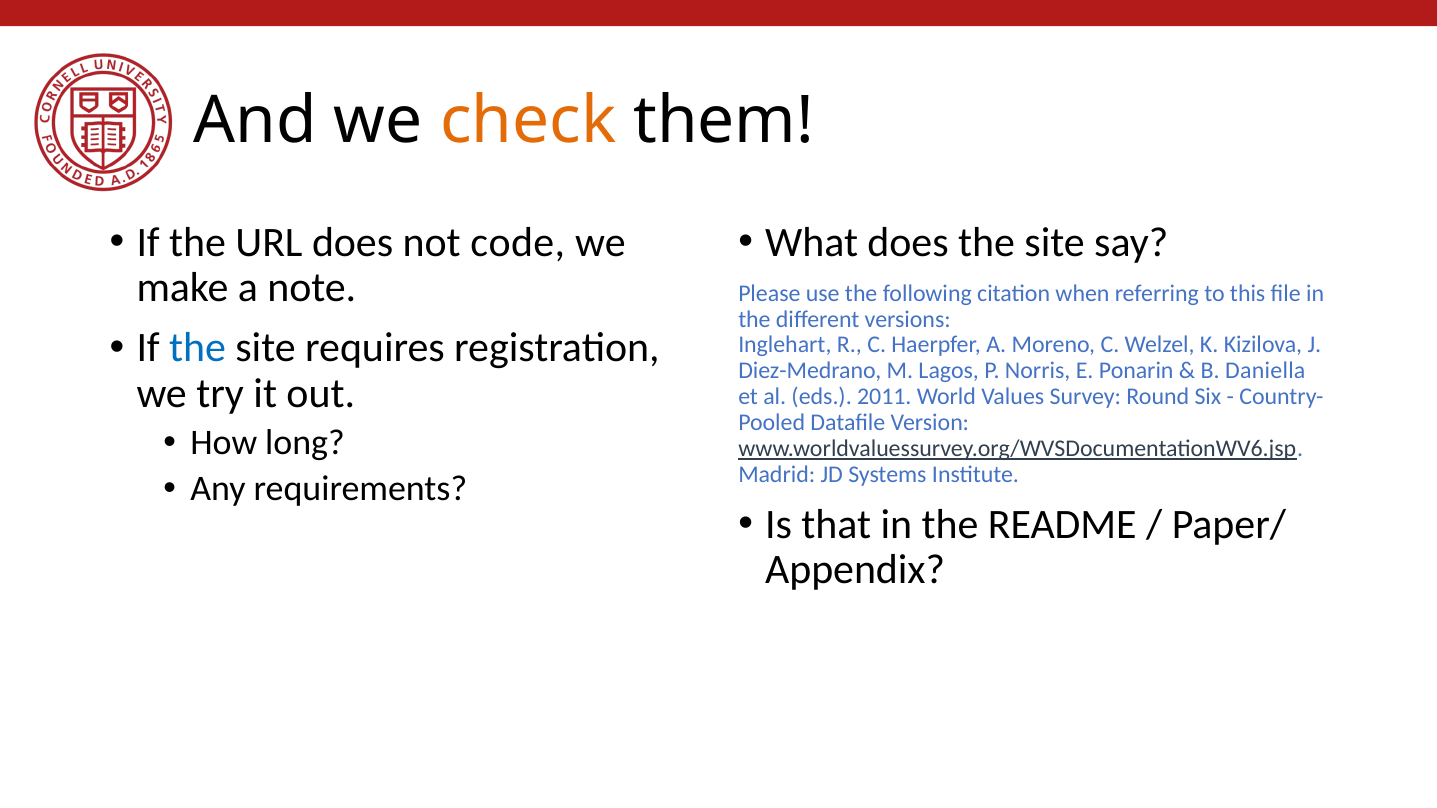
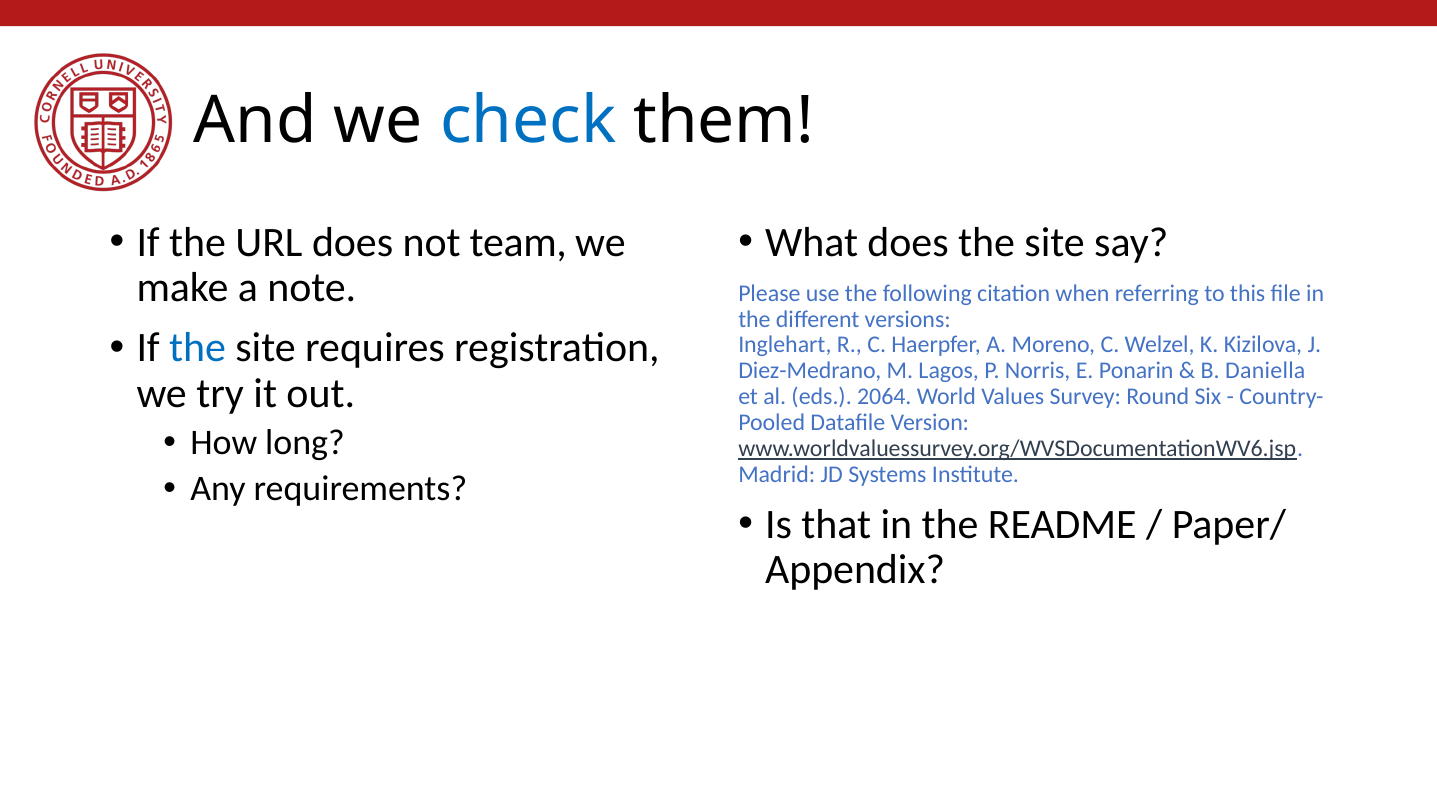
check colour: orange -> blue
code: code -> team
2011: 2011 -> 2064
